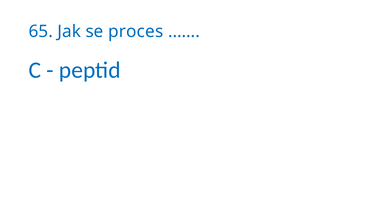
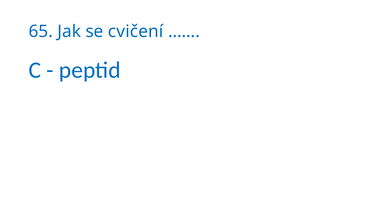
proces: proces -> cvičení
